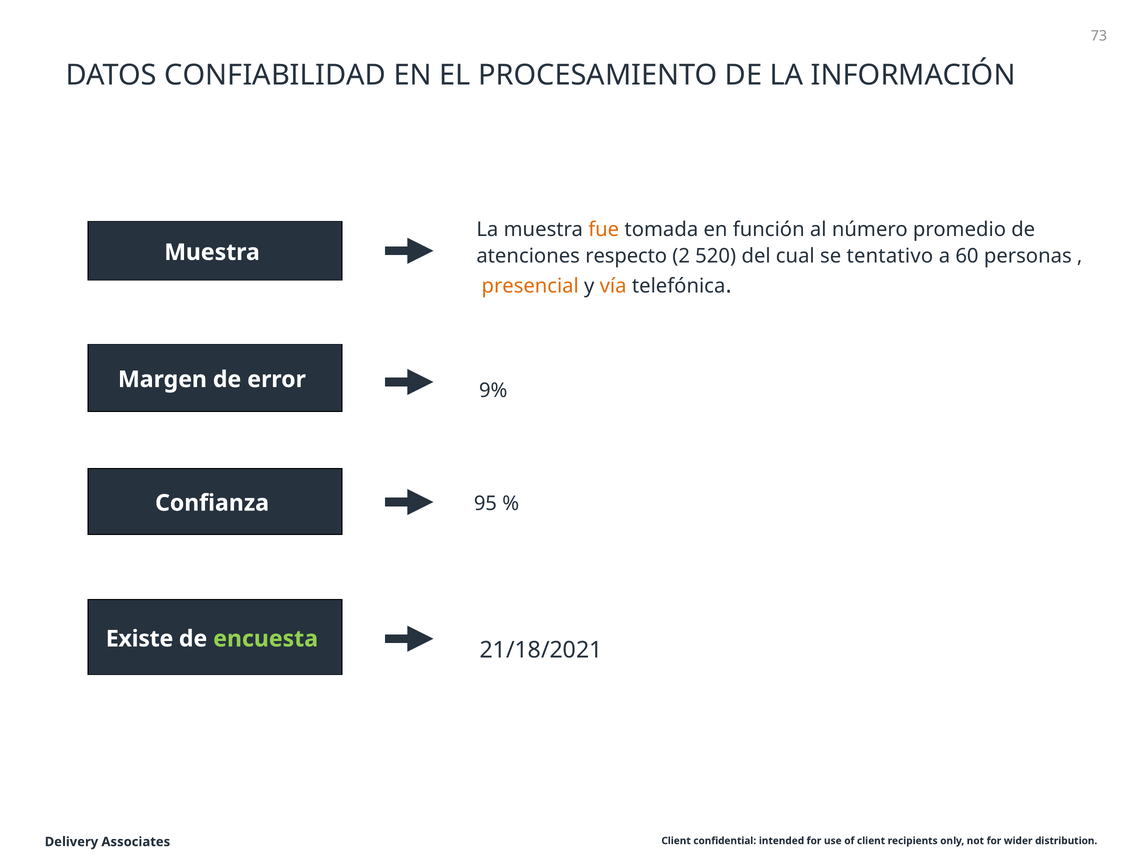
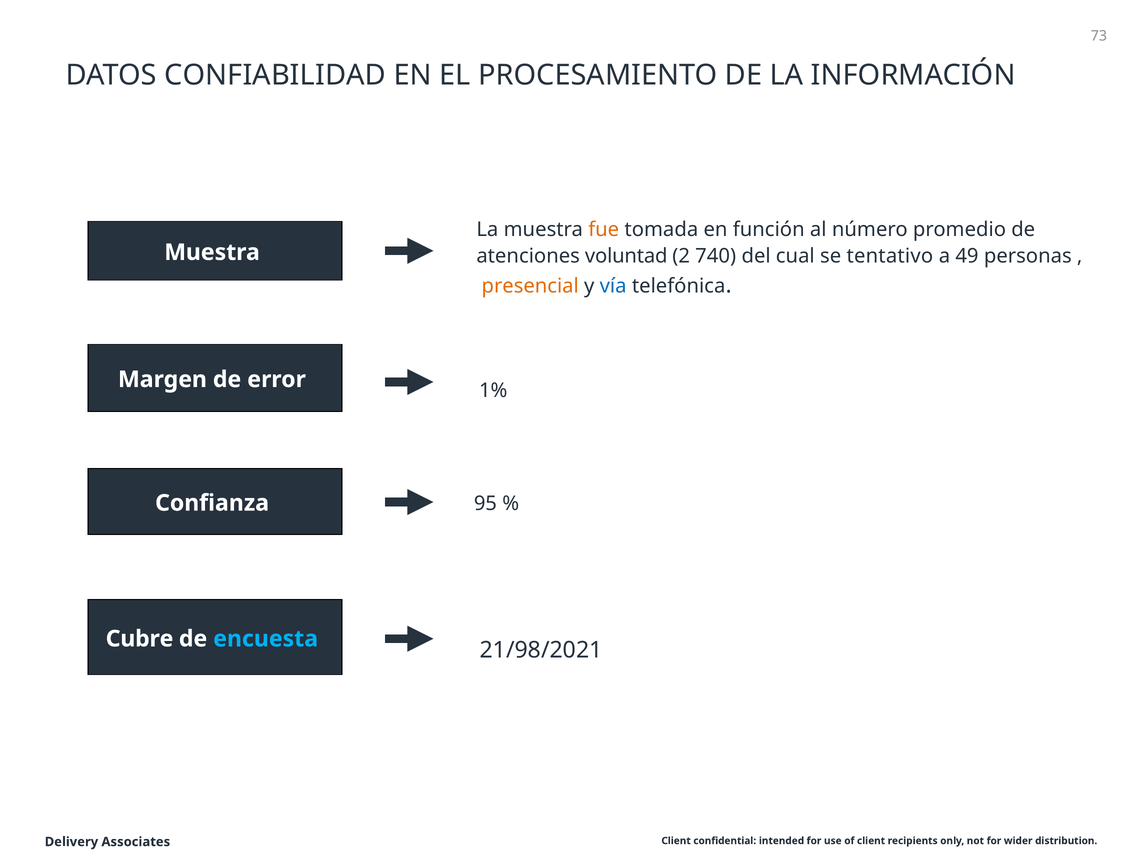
respecto: respecto -> voluntad
520: 520 -> 740
60: 60 -> 49
vía colour: orange -> blue
9%: 9% -> 1%
Existe: Existe -> Cubre
encuesta colour: light green -> light blue
21/18/2021: 21/18/2021 -> 21/98/2021
